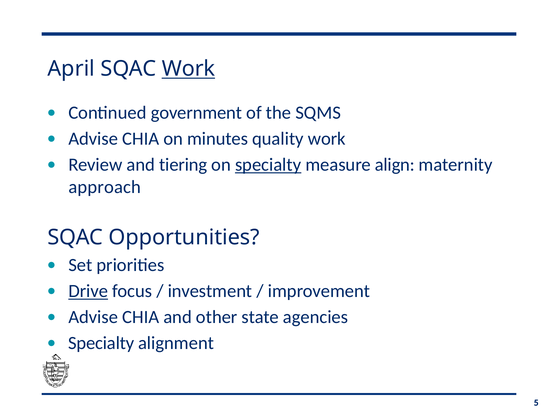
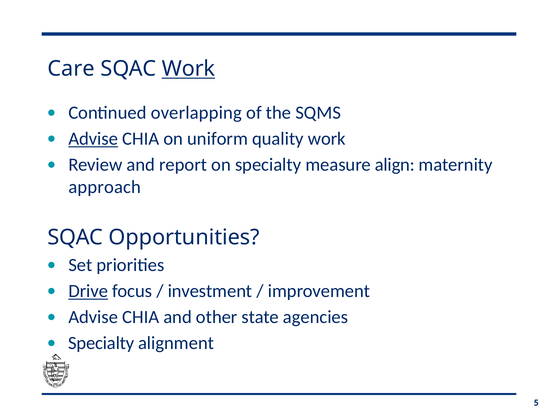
April: April -> Care
government: government -> overlapping
Advise at (93, 139) underline: none -> present
minutes: minutes -> uniform
tiering: tiering -> report
specialty at (268, 165) underline: present -> none
